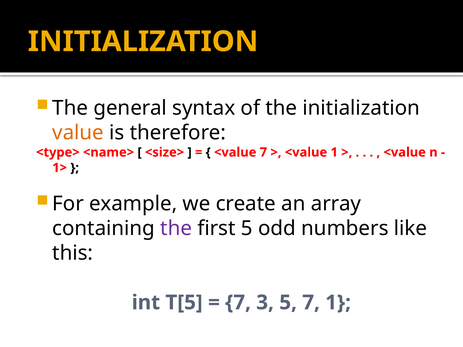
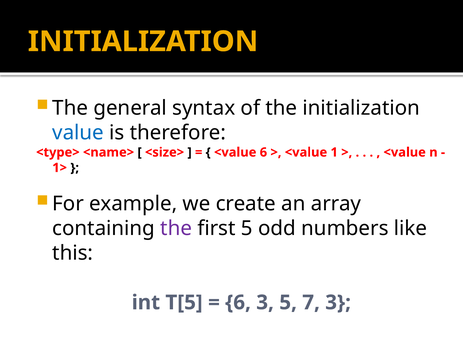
value colour: orange -> blue
<value 7: 7 -> 6
7 at (238, 303): 7 -> 6
7 1: 1 -> 3
